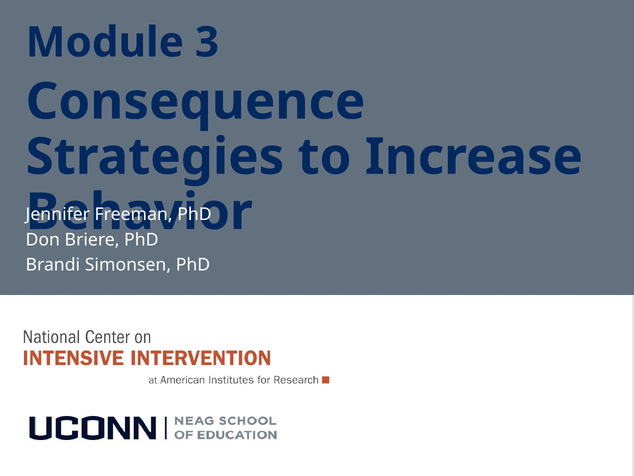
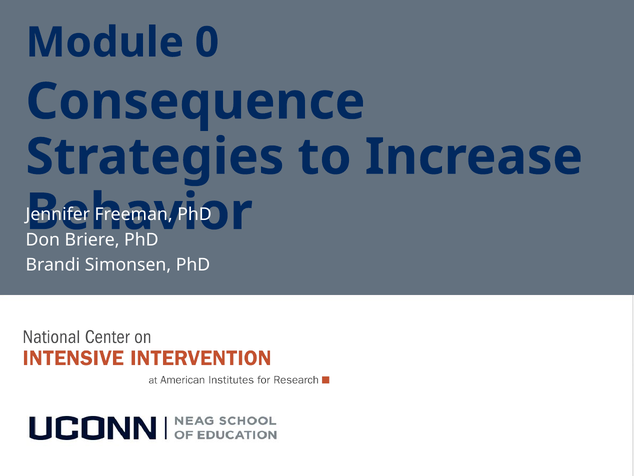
3: 3 -> 0
